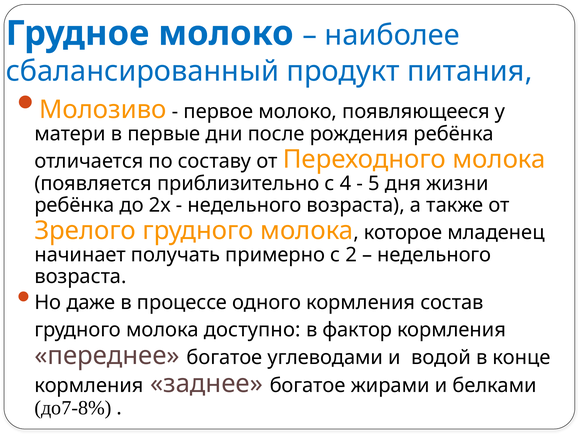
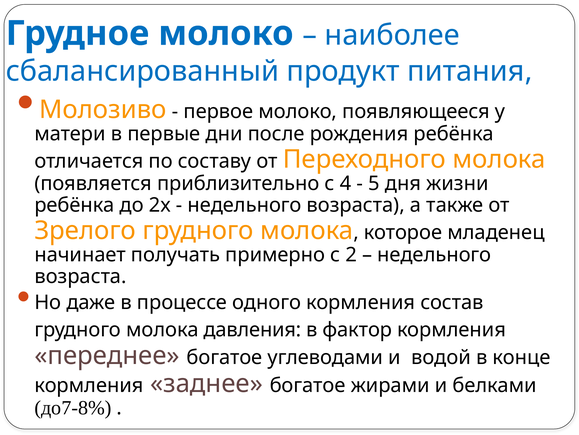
доступно: доступно -> давления
